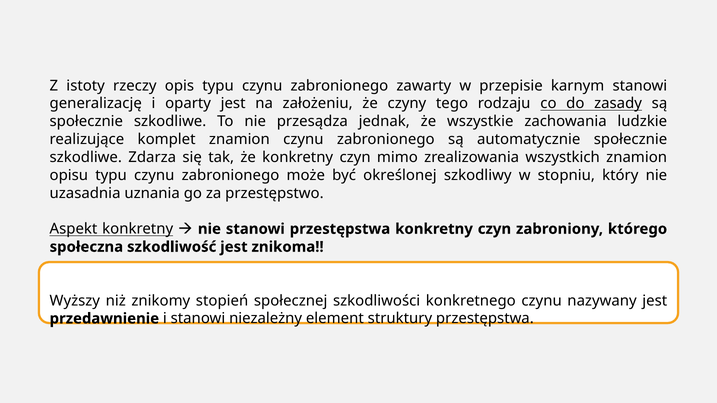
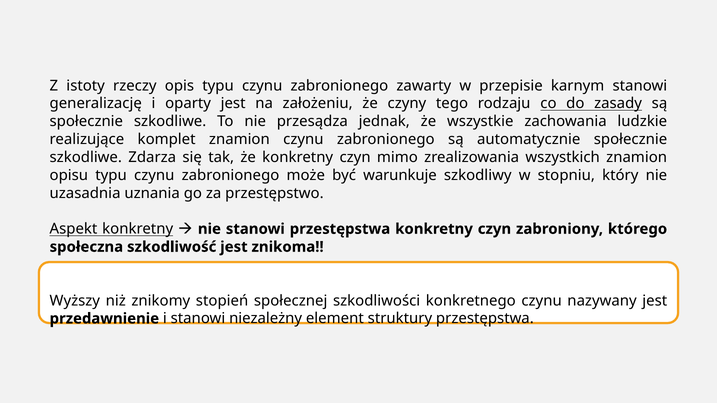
określonej: określonej -> warunkuje
